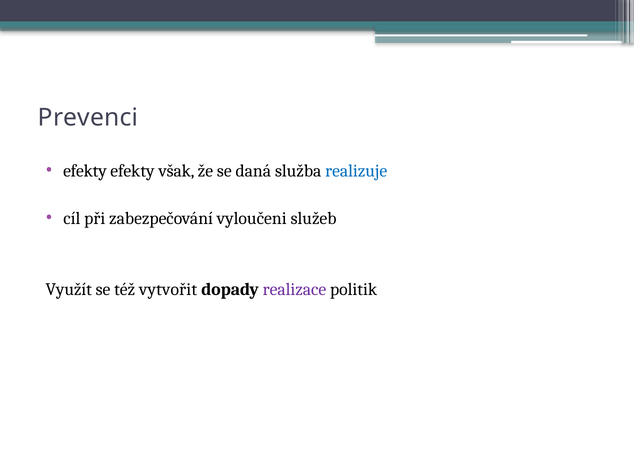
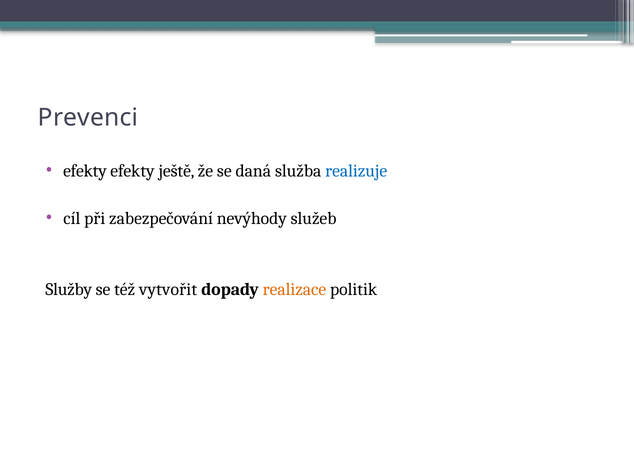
však: však -> ještě
vyloučeni: vyloučeni -> nevýhody
Využít: Využít -> Služby
realizace colour: purple -> orange
